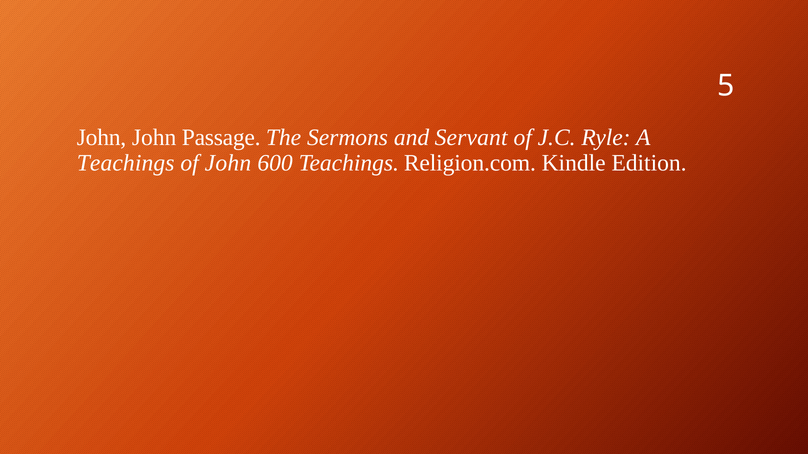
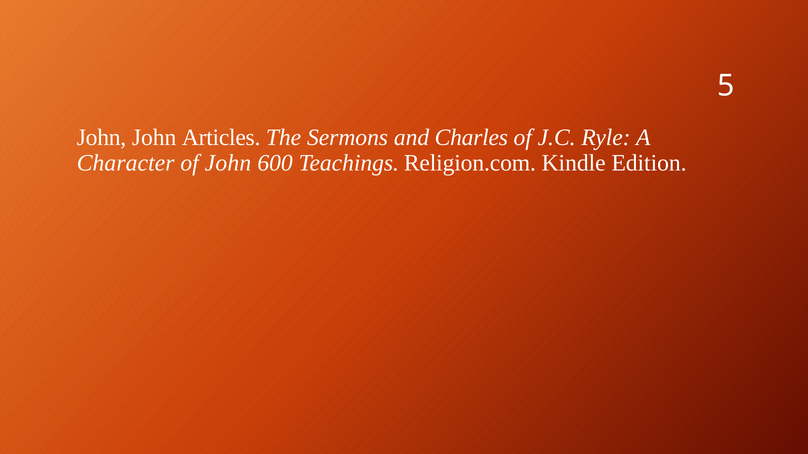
Passage: Passage -> Articles
Servant: Servant -> Charles
Teachings at (126, 163): Teachings -> Character
